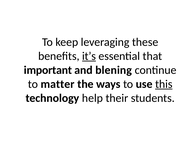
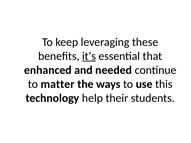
important: important -> enhanced
blening: blening -> needed
this underline: present -> none
